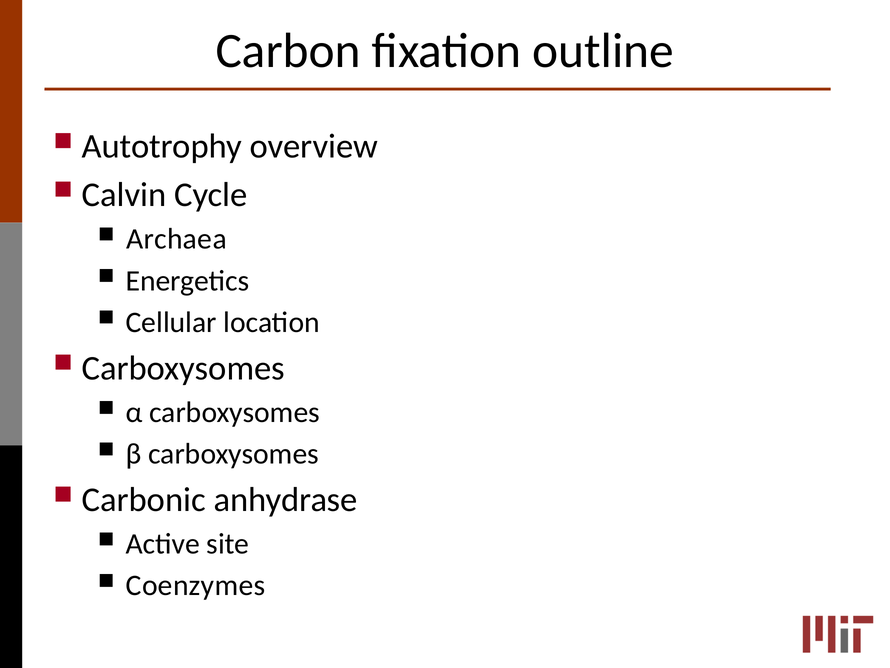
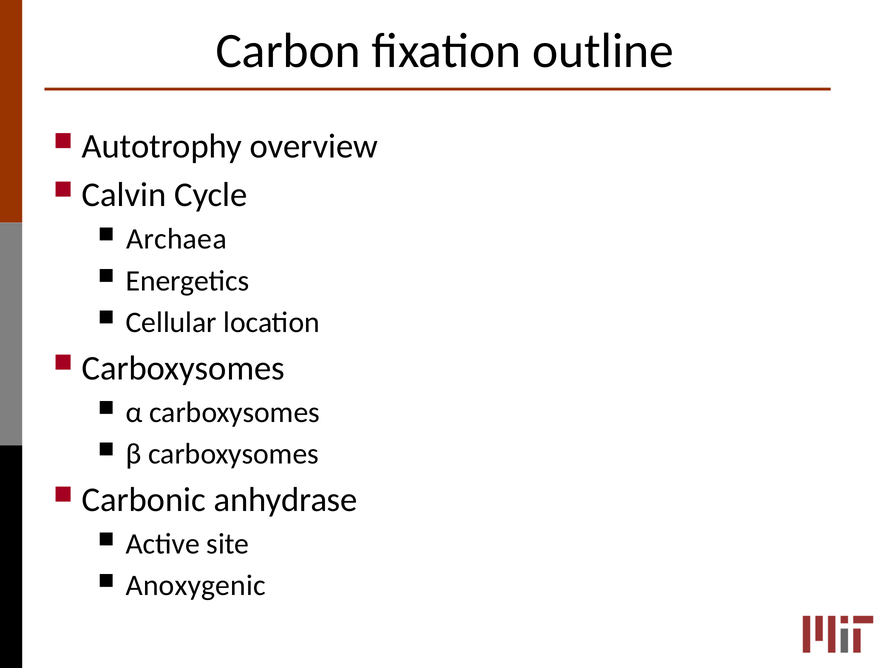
Coenzymes: Coenzymes -> Anoxygenic
